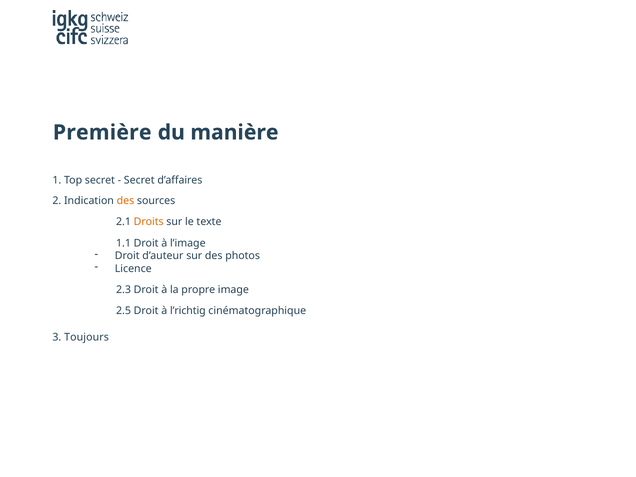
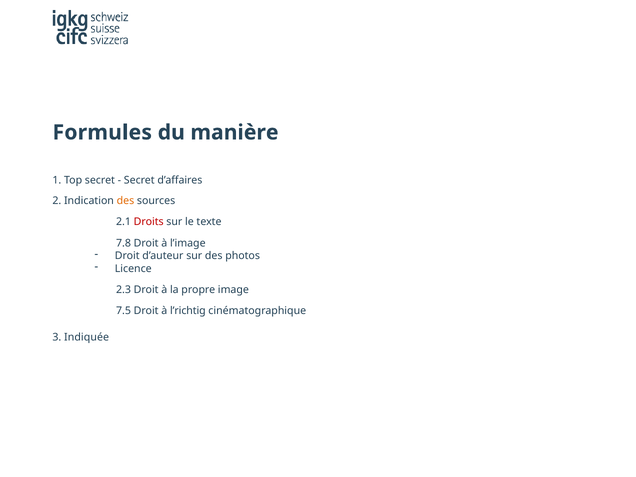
Première: Première -> Formules
Droits colour: orange -> red
1.1: 1.1 -> 7.8
2.5: 2.5 -> 7.5
Toujours: Toujours -> Indiquée
